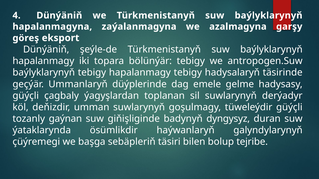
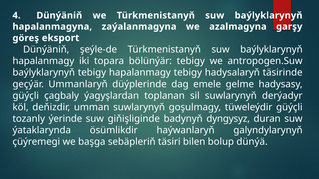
gaýnan: gaýnan -> ýerinde
tejribe: tejribe -> dünýä
